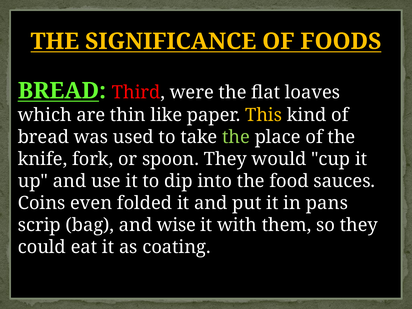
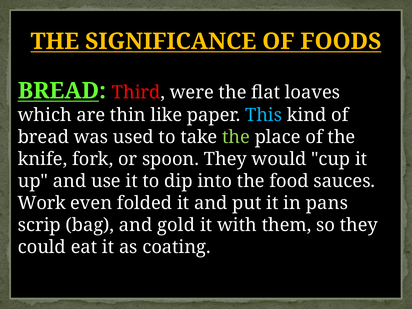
This colour: yellow -> light blue
Coins: Coins -> Work
wise: wise -> gold
